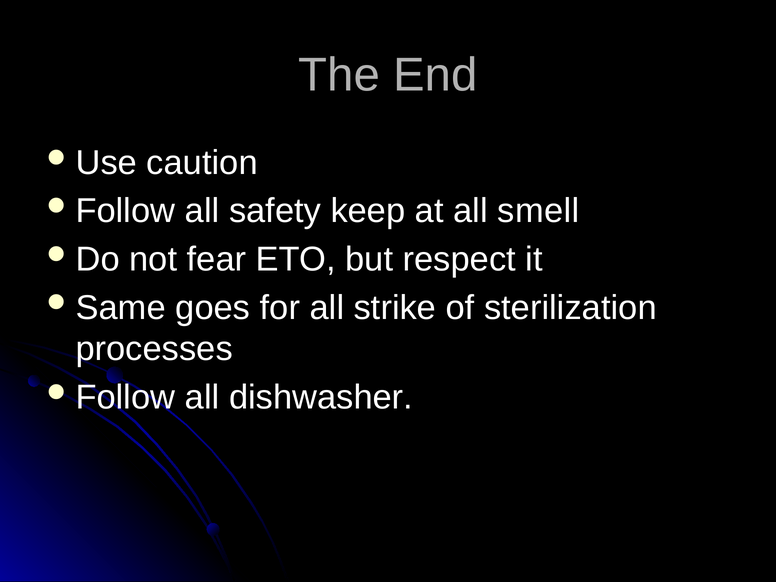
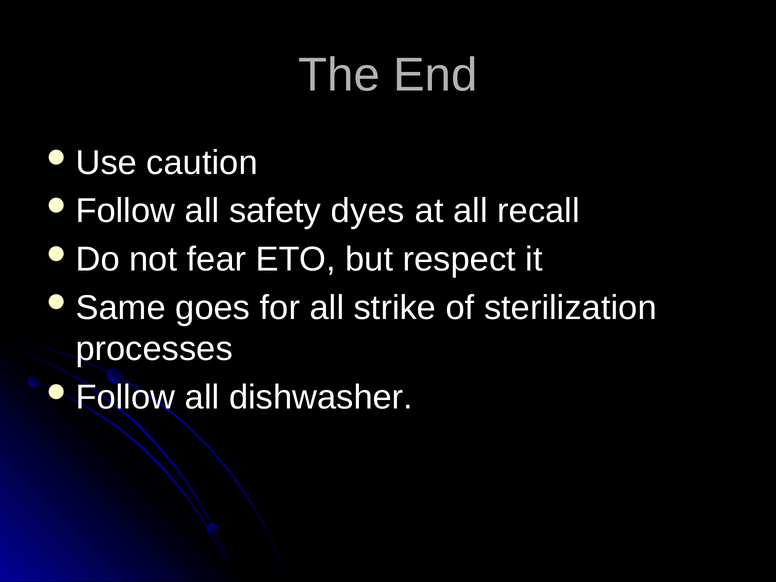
keep: keep -> dyes
smell: smell -> recall
